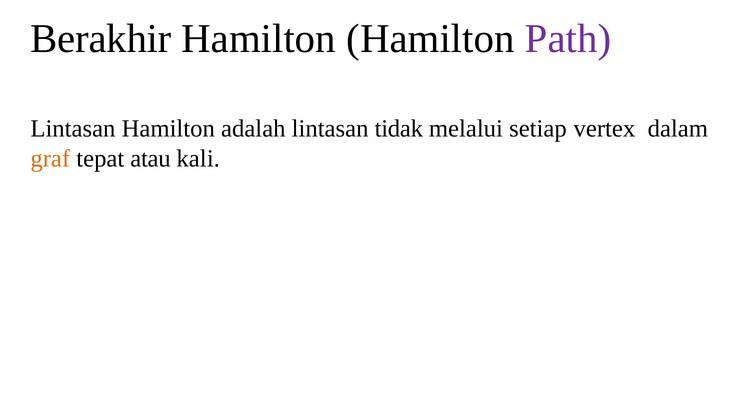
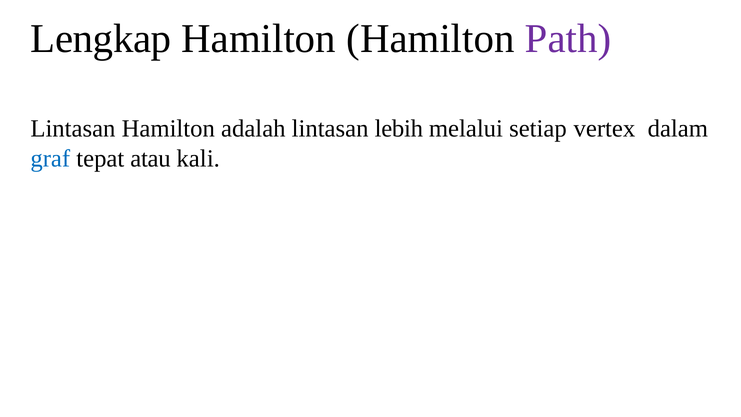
Berakhir: Berakhir -> Lengkap
tidak: tidak -> lebih
graf colour: orange -> blue
